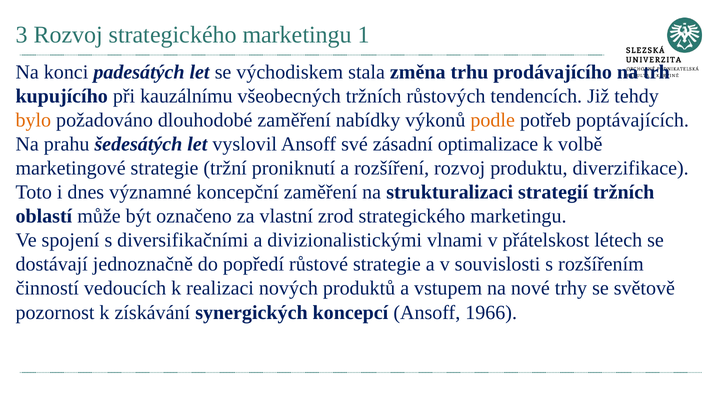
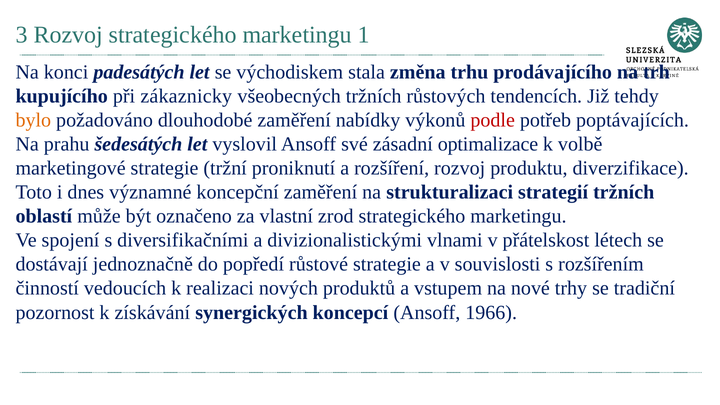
kauzálnímu: kauzálnímu -> zákaznicky
podle colour: orange -> red
světově: světově -> tradiční
